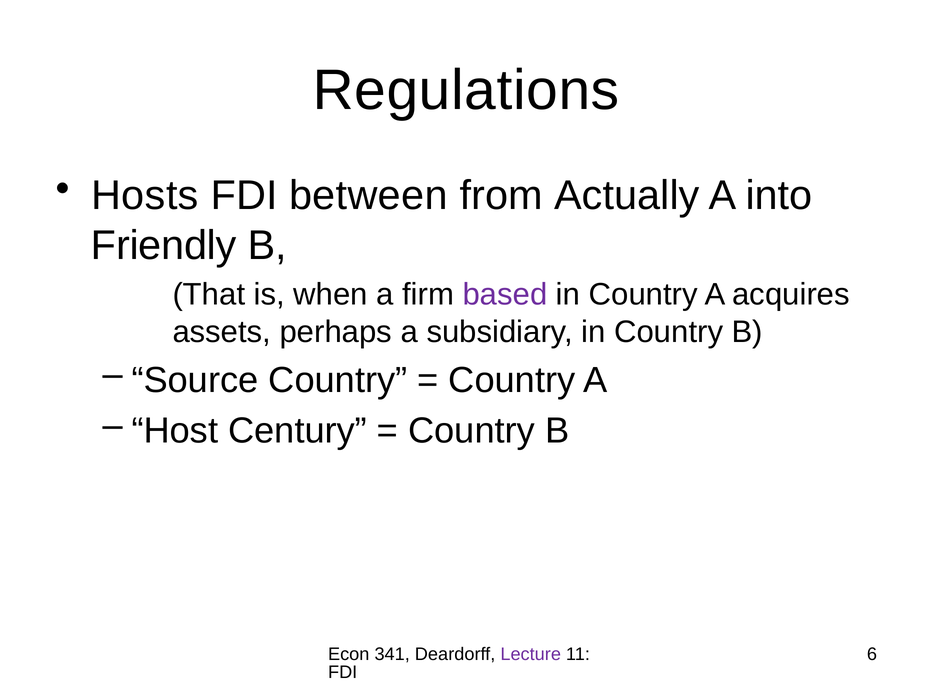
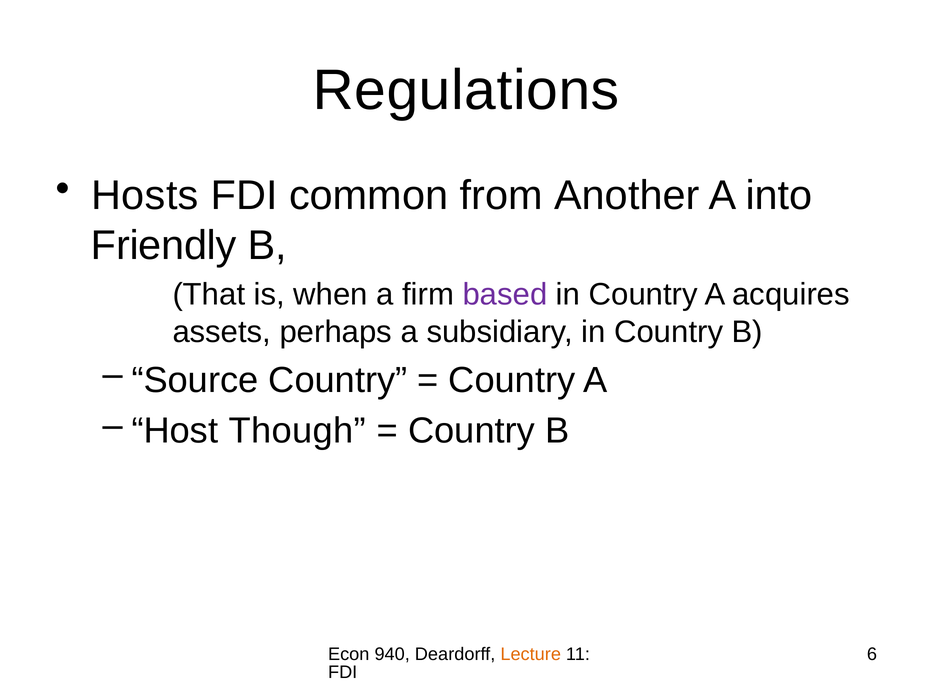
between: between -> common
Actually: Actually -> Another
Century: Century -> Though
341: 341 -> 940
Lecture colour: purple -> orange
